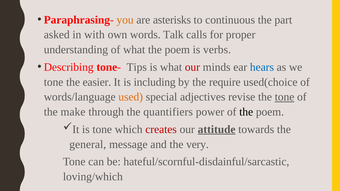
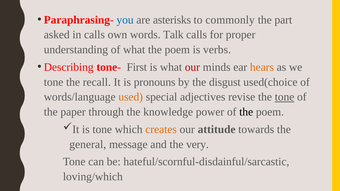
you colour: orange -> blue
continuous: continuous -> commonly
in with: with -> calls
Tips: Tips -> First
hears colour: blue -> orange
easier: easier -> recall
including: including -> pronouns
require: require -> disgust
make: make -> paper
quantifiers: quantifiers -> knowledge
creates colour: red -> orange
attitude underline: present -> none
